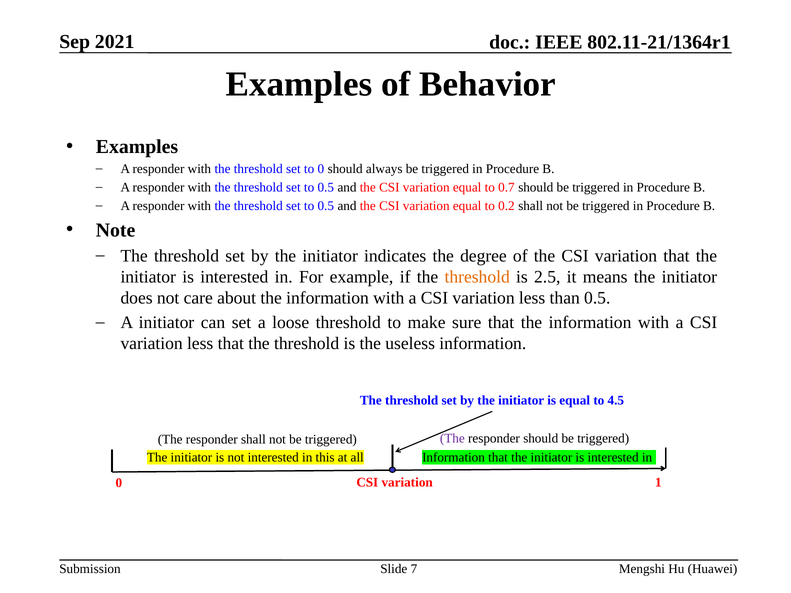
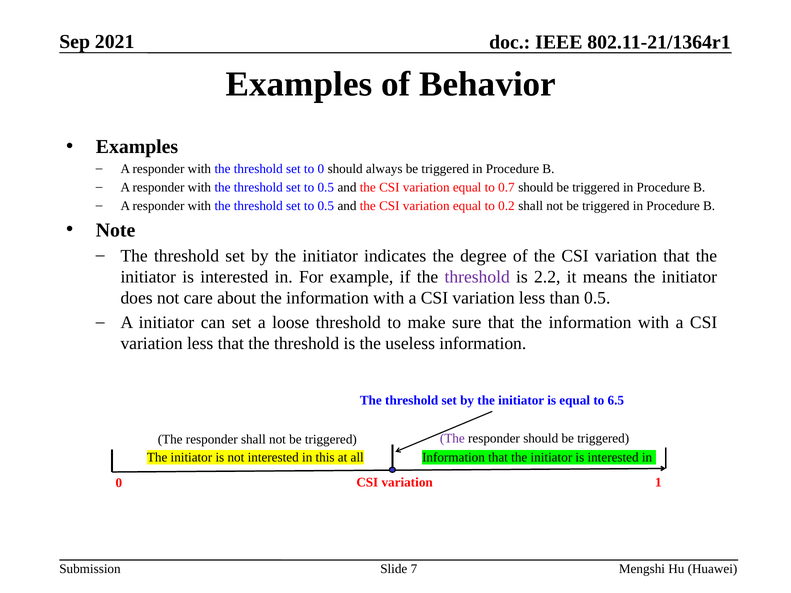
threshold at (477, 277) colour: orange -> purple
2.5: 2.5 -> 2.2
4.5: 4.5 -> 6.5
